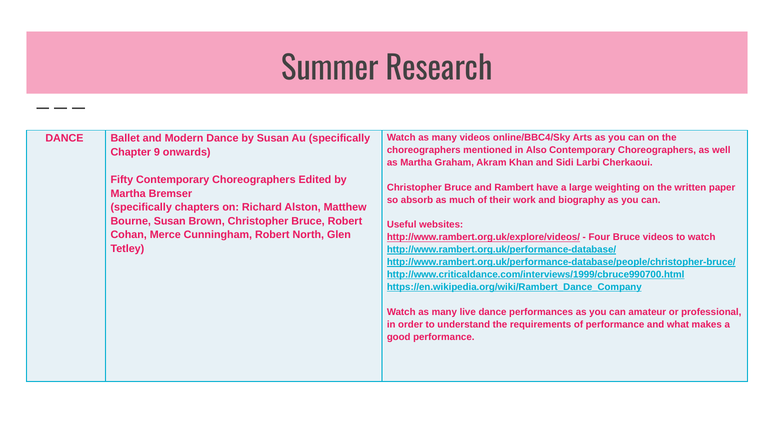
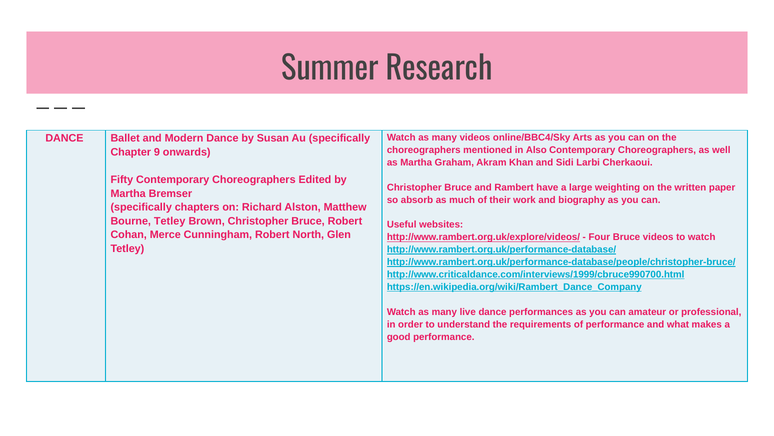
Bourne Susan: Susan -> Tetley
